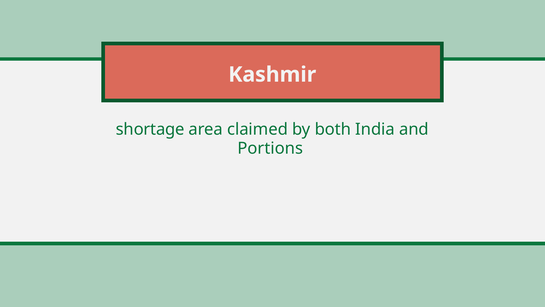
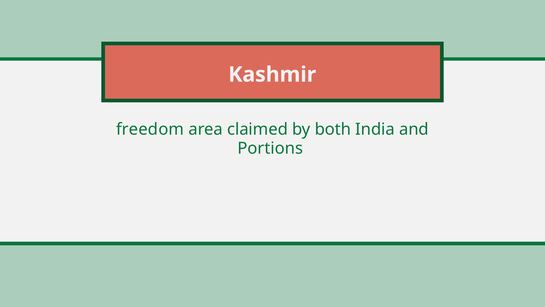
shortage: shortage -> freedom
